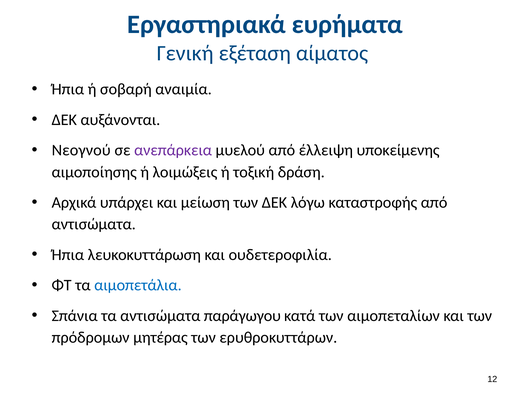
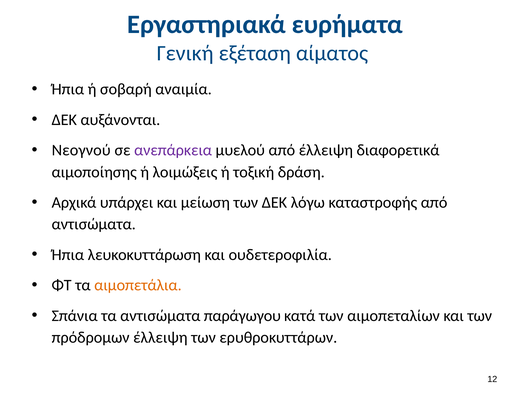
υποκείμενης: υποκείμενης -> διαφορετικά
αιμοπετάλια colour: blue -> orange
πρόδρομων μητέρας: μητέρας -> έλλειψη
